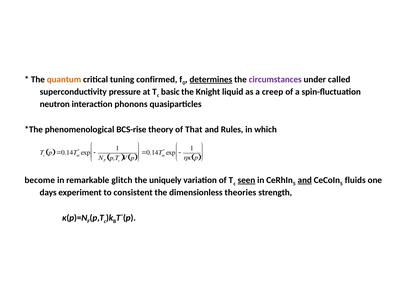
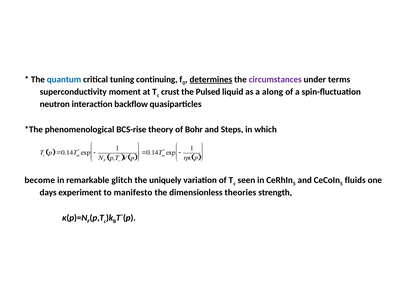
quantum colour: orange -> blue
confirmed: confirmed -> continuing
called: called -> terms
pressure: pressure -> moment
basic: basic -> crust
Knight: Knight -> Pulsed
creep: creep -> along
phonons: phonons -> backflow
That: That -> Bohr
Rules: Rules -> Steps
seen underline: present -> none
and at (305, 180) underline: present -> none
consistent: consistent -> manifesto
